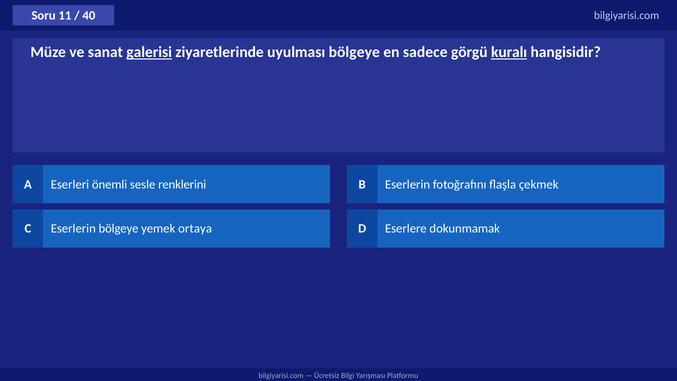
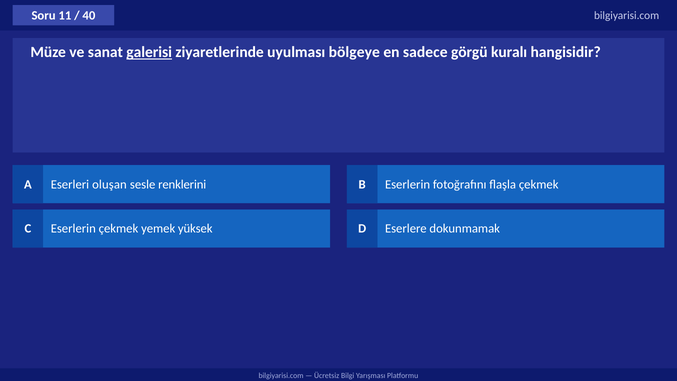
kuralı underline: present -> none
önemli: önemli -> oluşan
Eserlerin bölgeye: bölgeye -> çekmek
ortaya: ortaya -> yüksek
